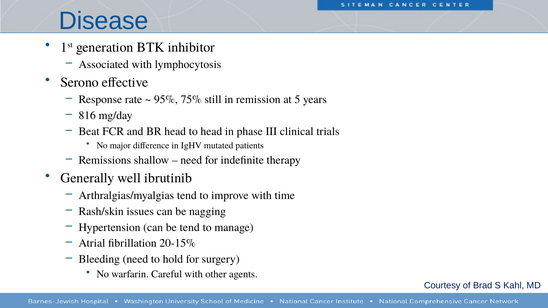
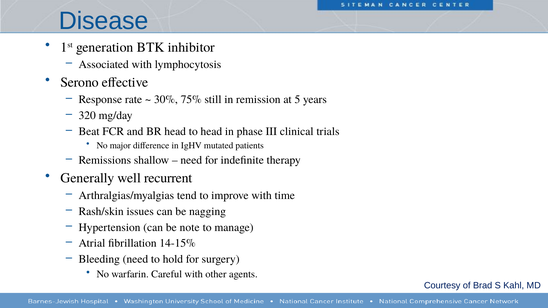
95%: 95% -> 30%
816: 816 -> 320
ibrutinib: ibrutinib -> recurrent
be tend: tend -> note
20-15%: 20-15% -> 14-15%
